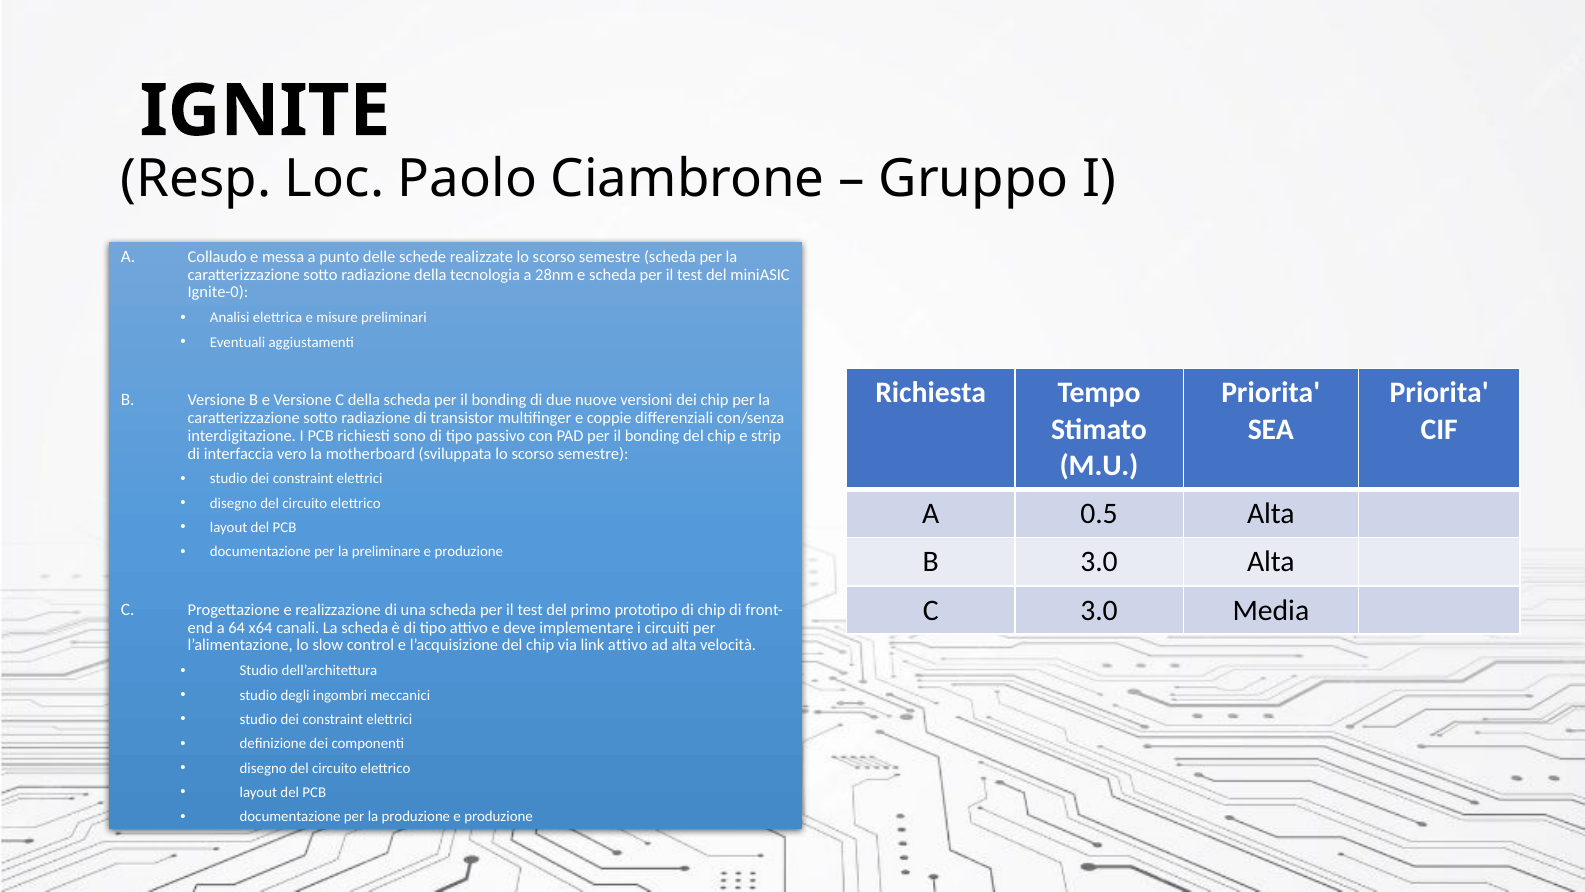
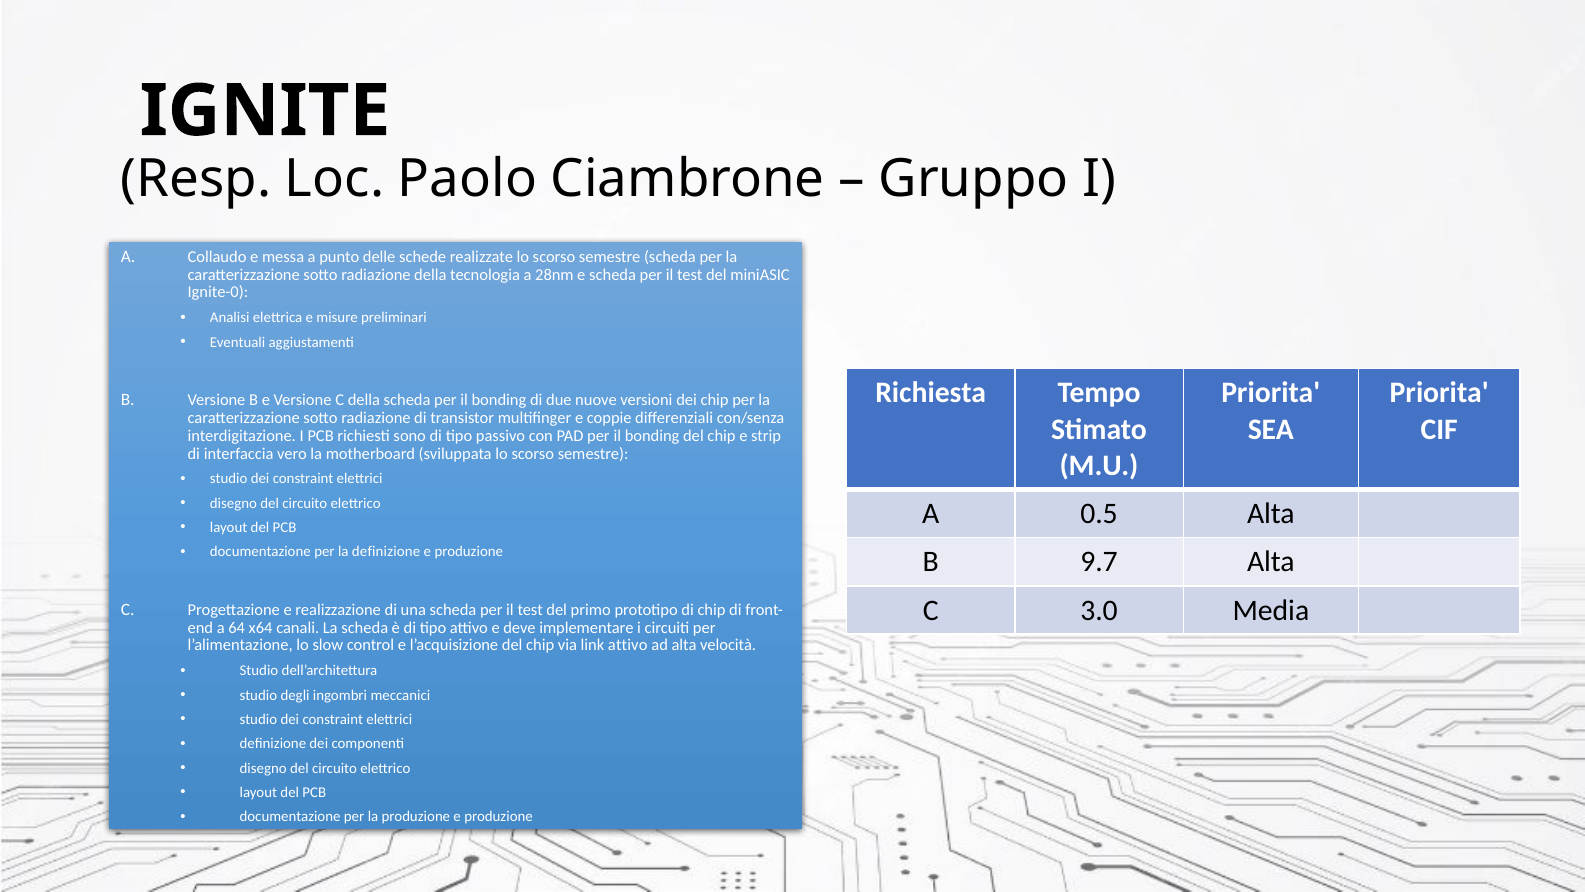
la preliminare: preliminare -> definizione
B 3.0: 3.0 -> 9.7
